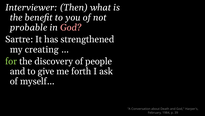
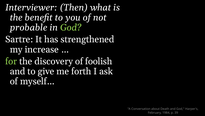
God at (71, 27) colour: pink -> light green
creating: creating -> increase
people: people -> foolish
